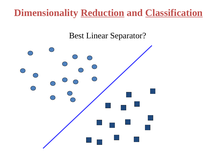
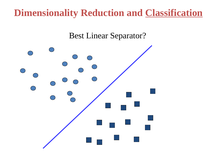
Reduction underline: present -> none
